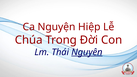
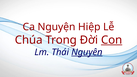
Con underline: none -> present
